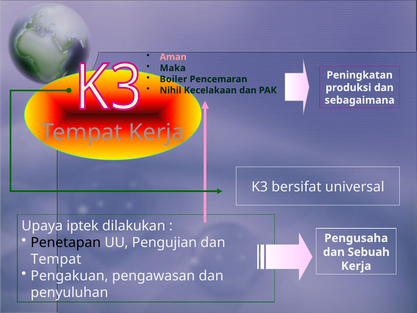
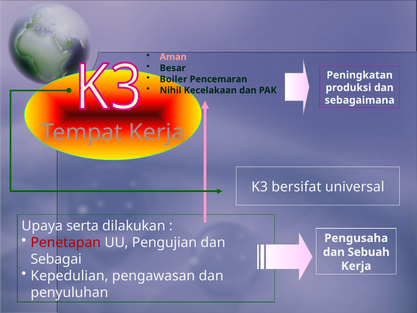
Maka: Maka -> Besar
iptek: iptek -> serta
Penetapan colour: black -> red
Tempat at (56, 259): Tempat -> Sebagai
Pengakuan: Pengakuan -> Kepedulian
